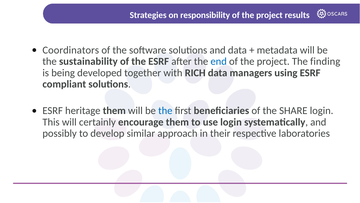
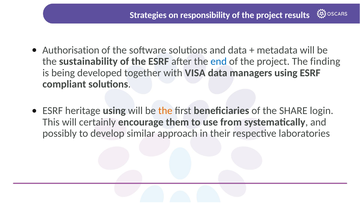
Coordinators: Coordinators -> Authorisation
RICH: RICH -> VISA
heritage them: them -> using
the at (165, 110) colour: blue -> orange
use login: login -> from
